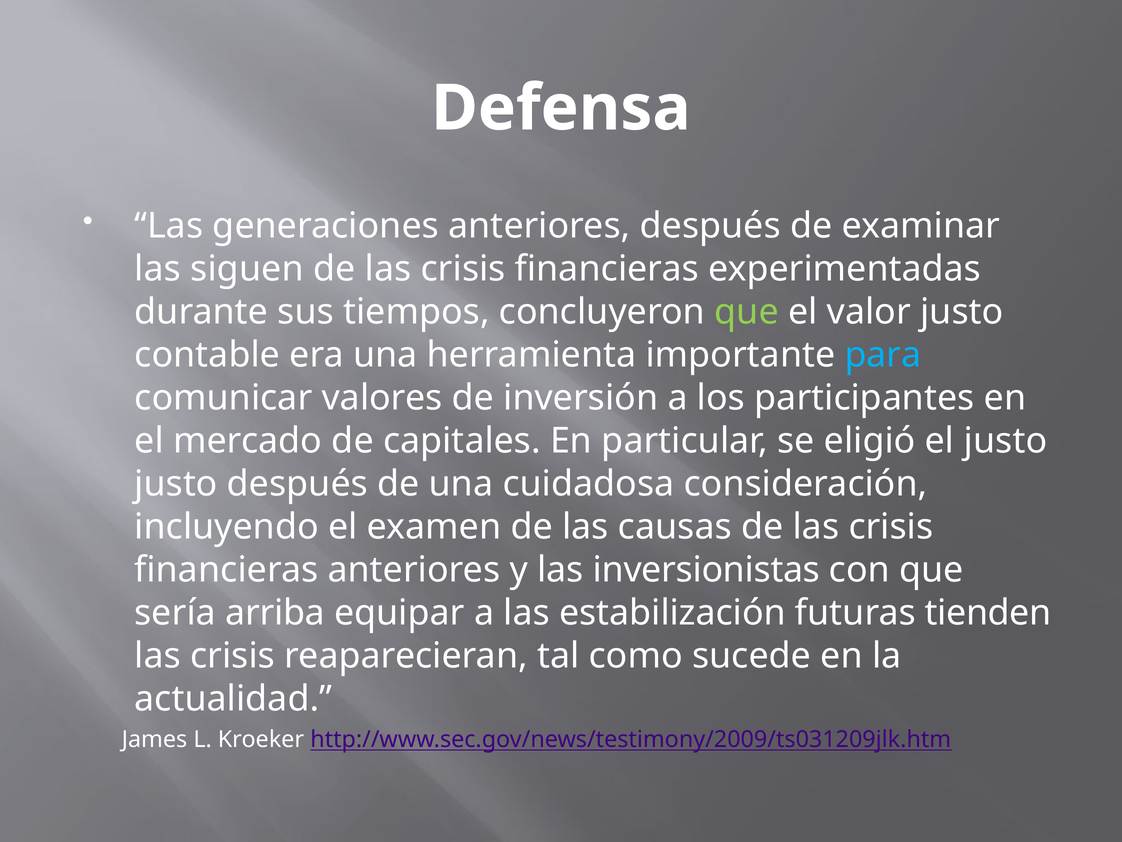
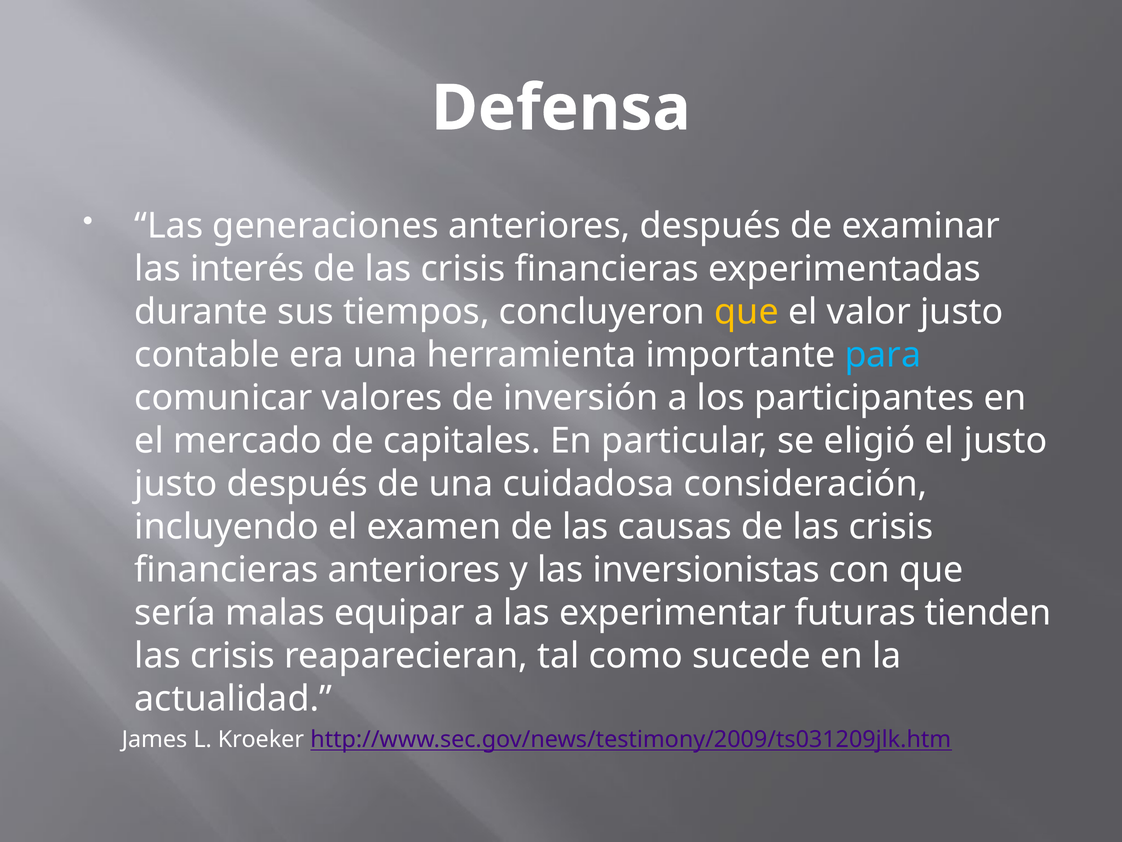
siguen: siguen -> interés
que at (747, 312) colour: light green -> yellow
arriba: arriba -> malas
estabilización: estabilización -> experimentar
